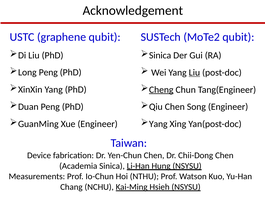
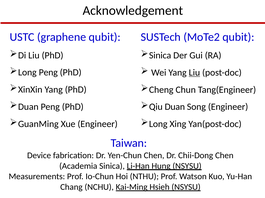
Cheng underline: present -> none
Qiu Chen: Chen -> Duan
Yang at (158, 124): Yang -> Long
